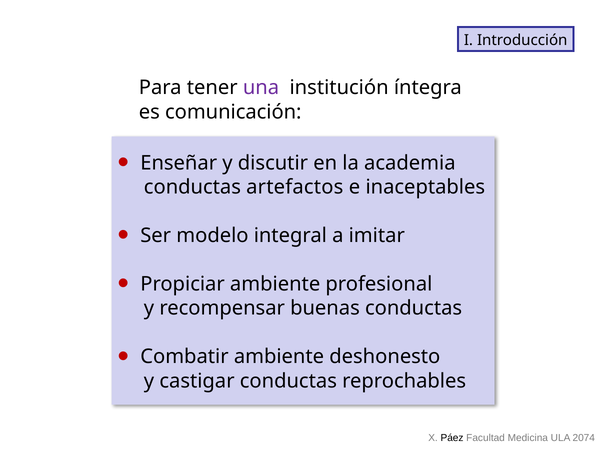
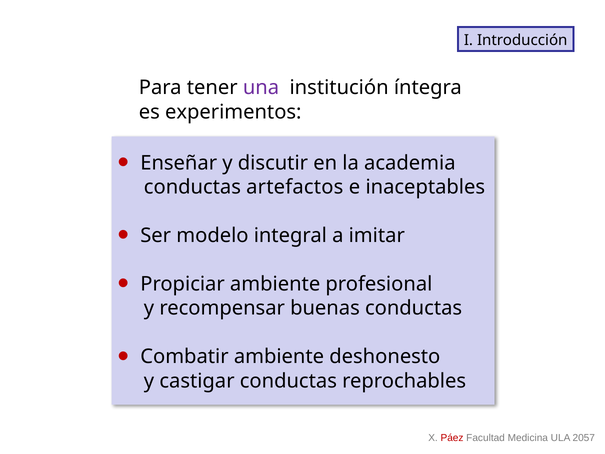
comunicación: comunicación -> experimentos
Páez colour: black -> red
2074: 2074 -> 2057
